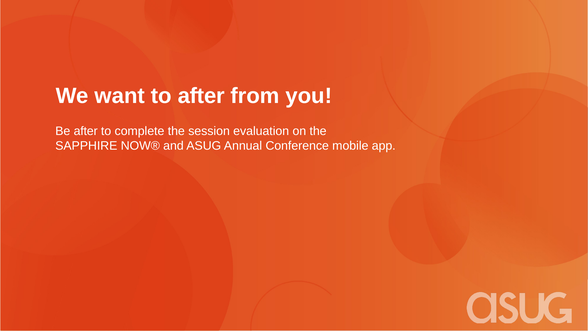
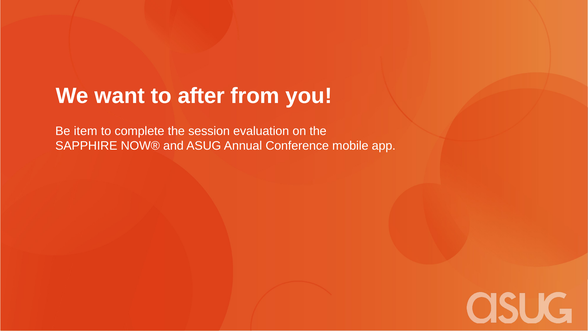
Be after: after -> item
